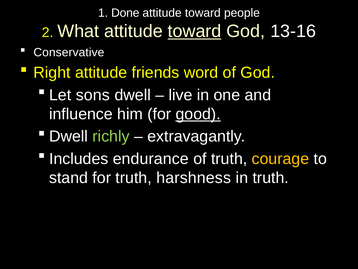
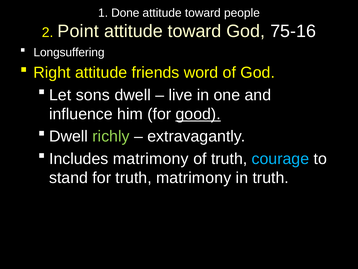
What: What -> Point
toward at (195, 31) underline: present -> none
13-16: 13-16 -> 75-16
Conservative: Conservative -> Longsuffering
endurance at (151, 159): endurance -> matrimony
courage colour: yellow -> light blue
truth harshness: harshness -> matrimony
